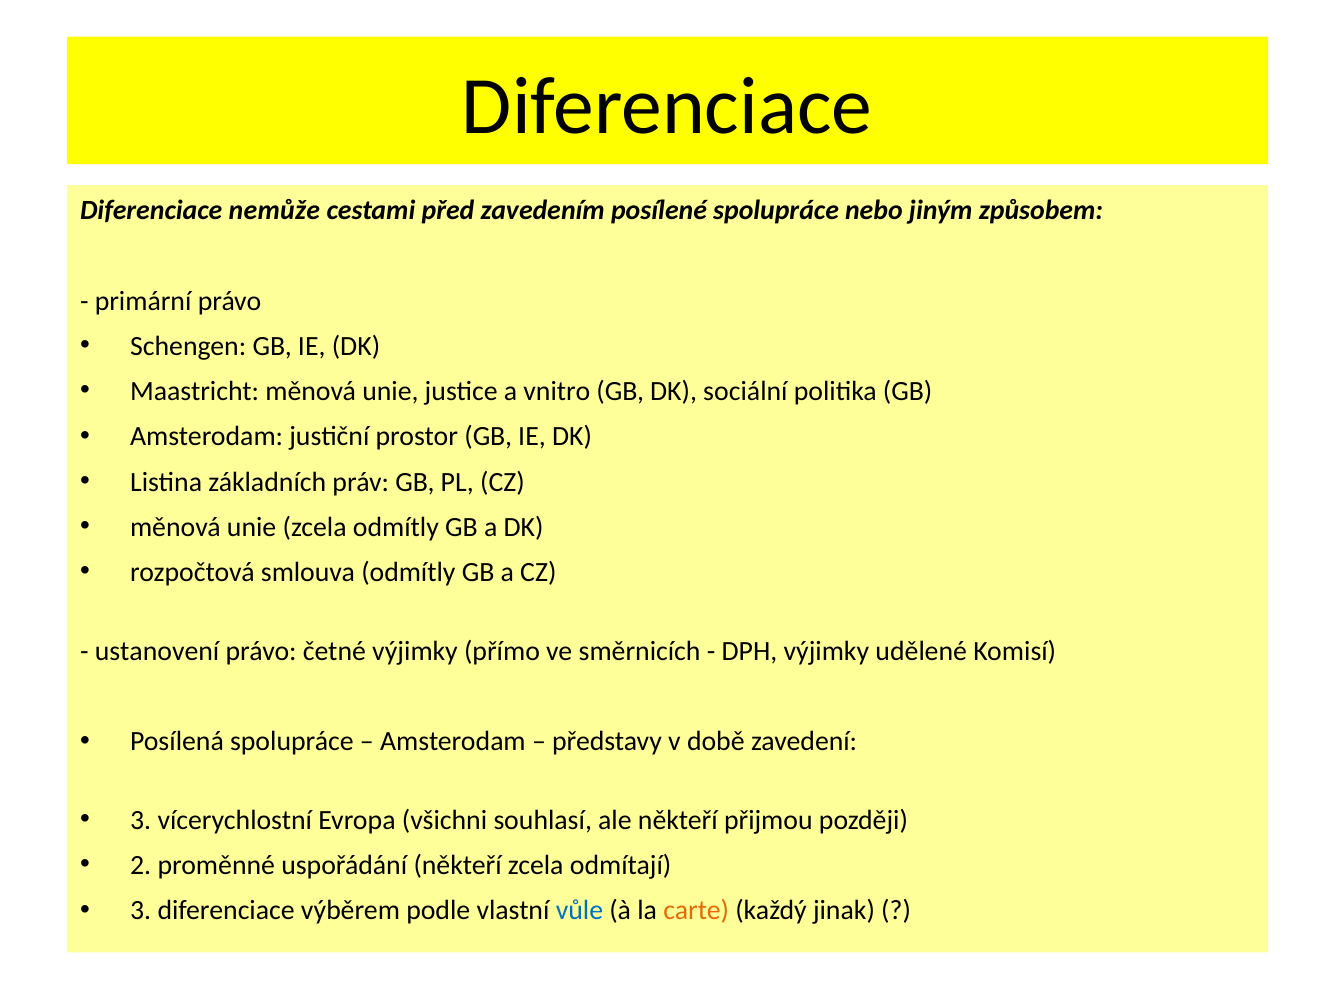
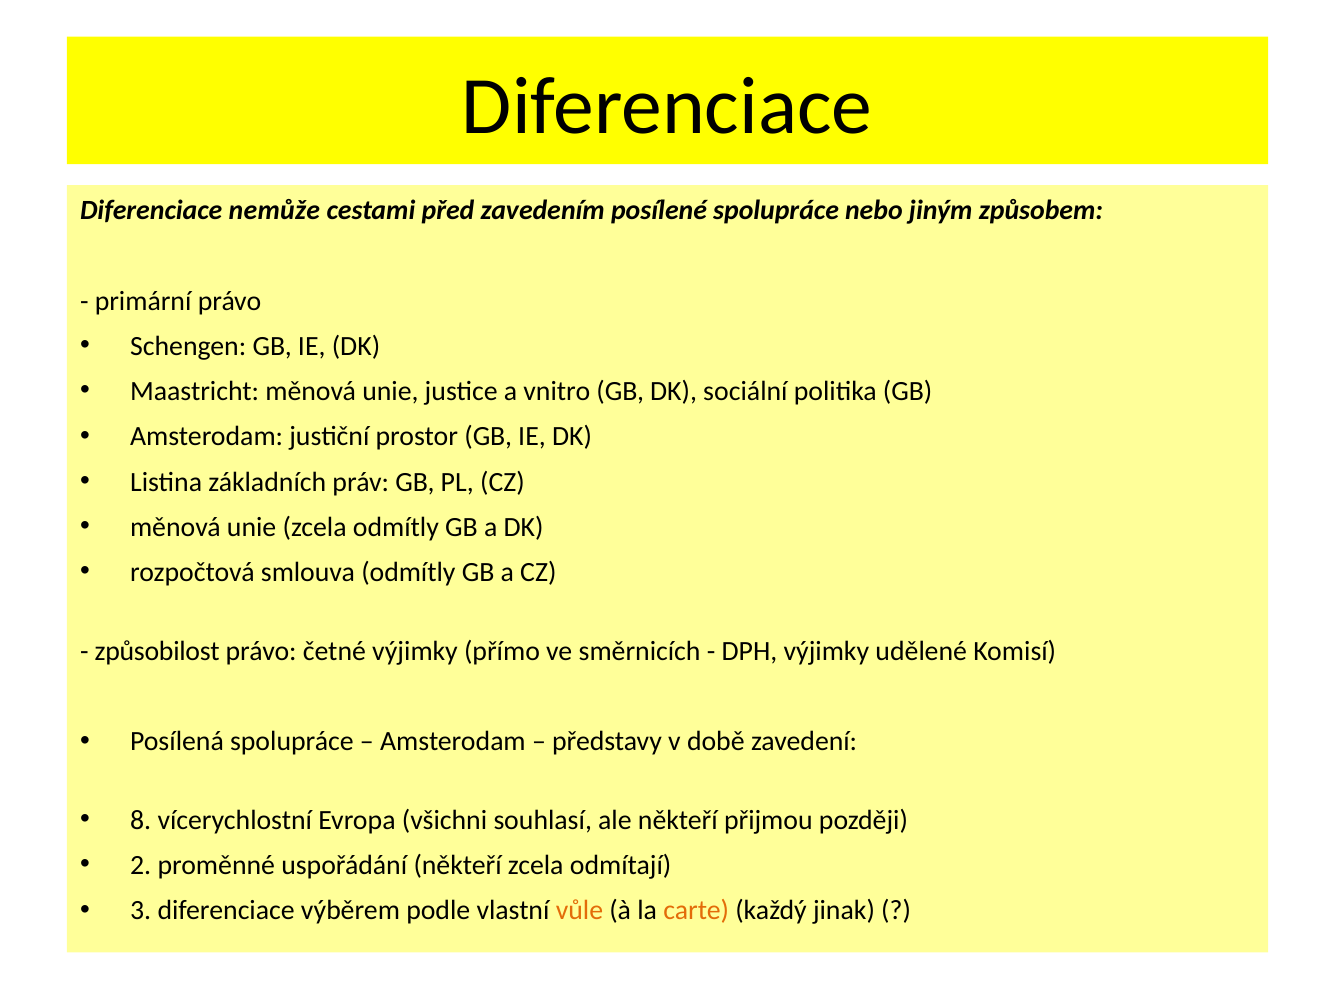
ustanovení: ustanovení -> způsobilost
3 at (141, 820): 3 -> 8
vůle colour: blue -> orange
